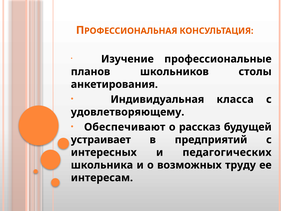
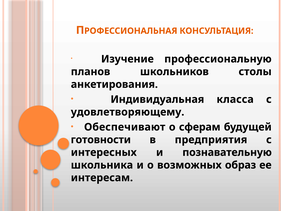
профессиональные: профессиональные -> профессиональную
рассказ: рассказ -> сферам
устраивает: устраивает -> готовности
предприятий: предприятий -> предприятия
педагогических: педагогических -> познавательную
труду: труду -> образ
